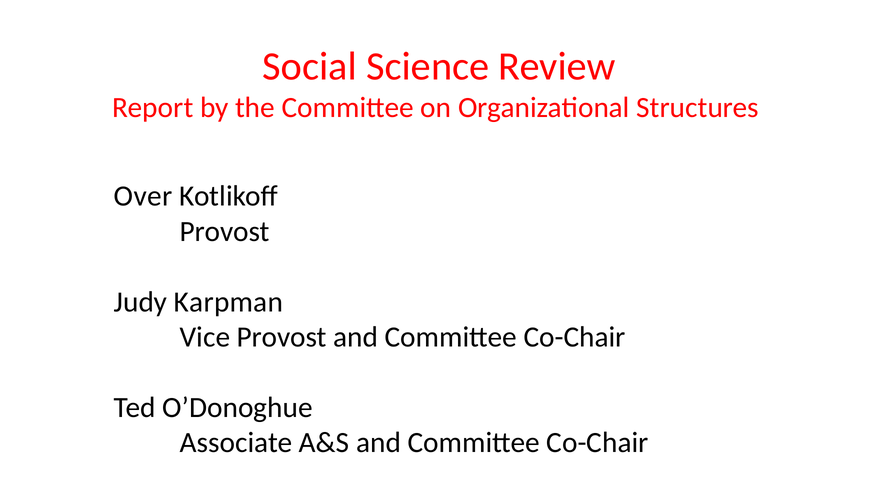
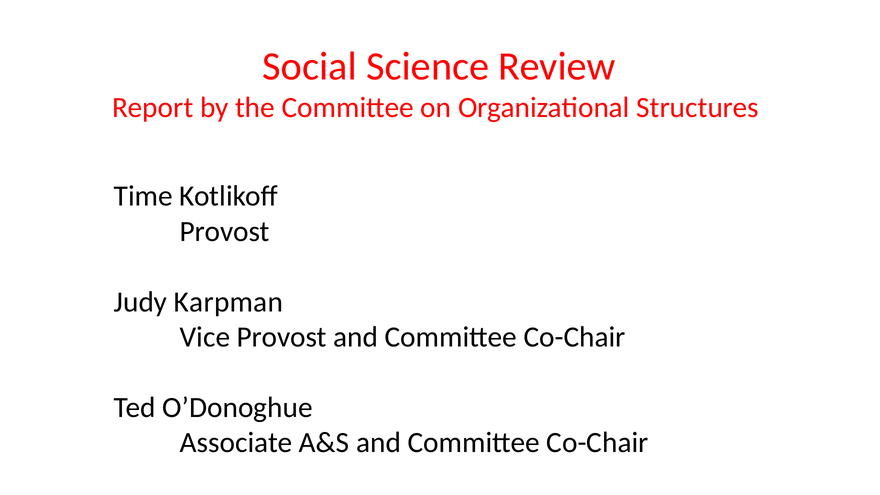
Over: Over -> Time
